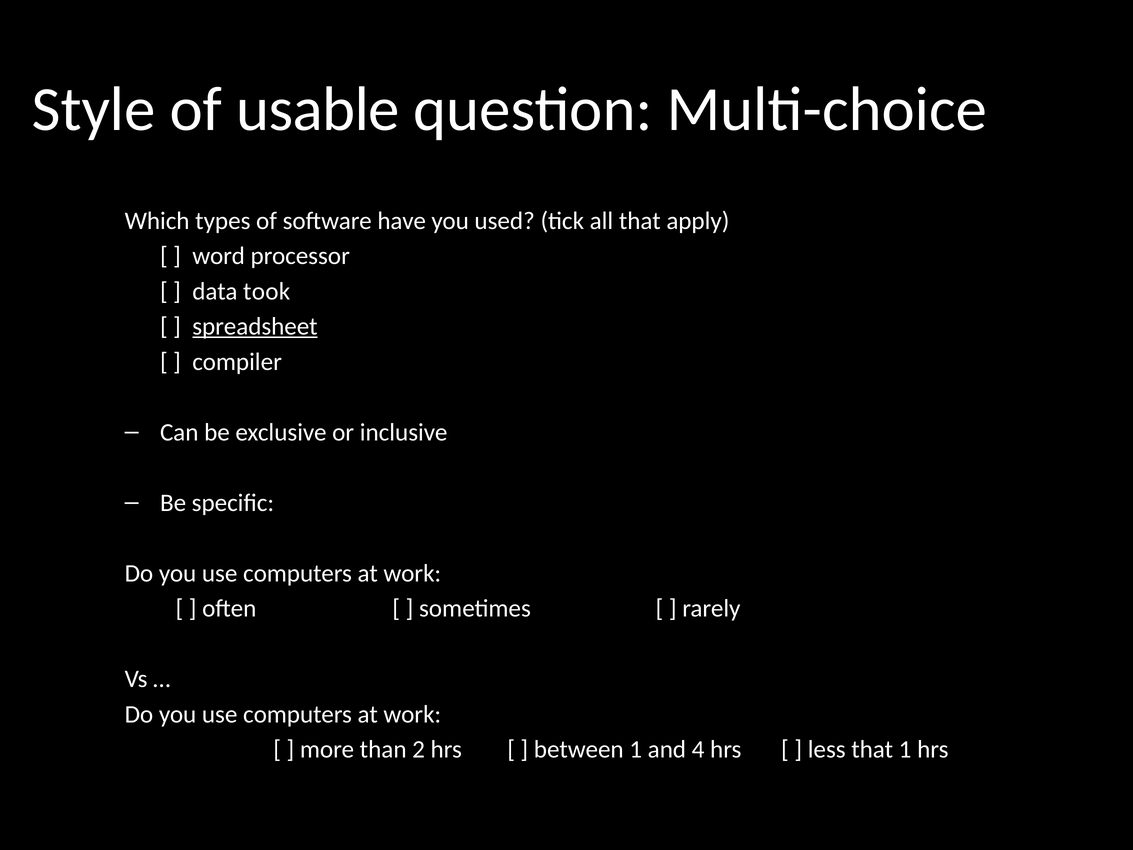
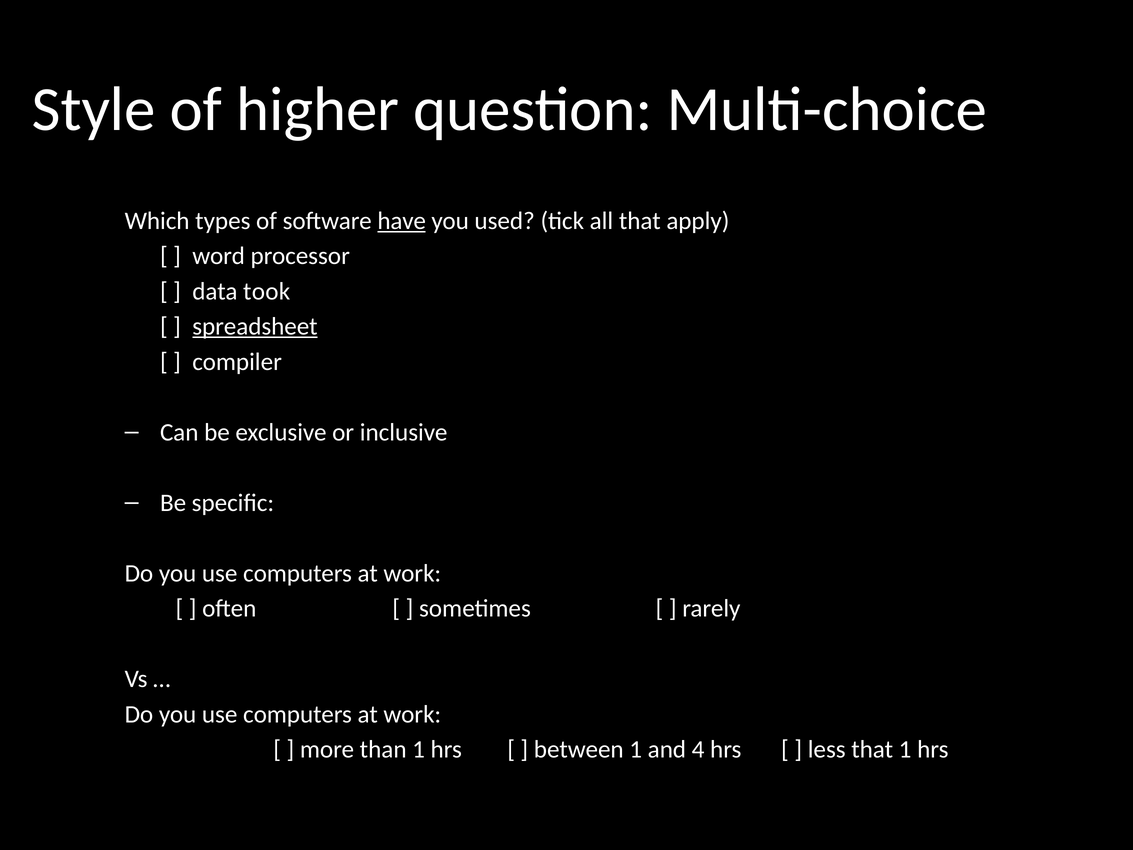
usable: usable -> higher
have underline: none -> present
than 2: 2 -> 1
